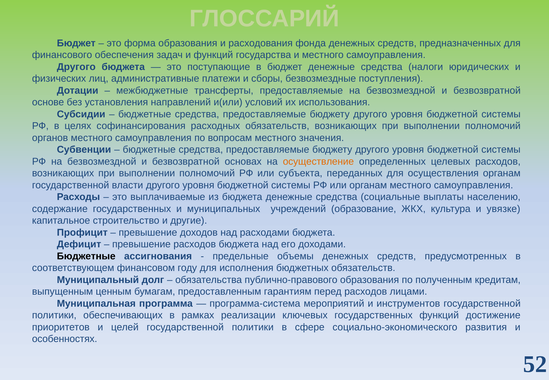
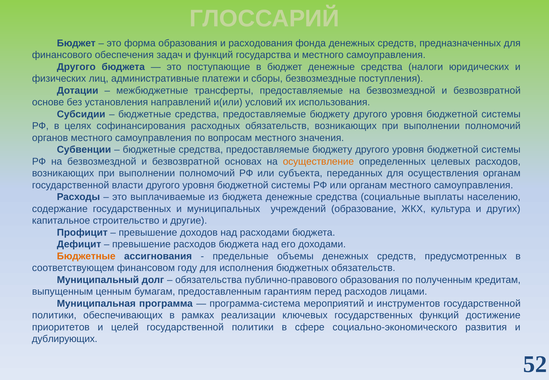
увязке: увязке -> других
Бюджетные at (86, 256) colour: black -> orange
особенностях: особенностях -> дублирующих
